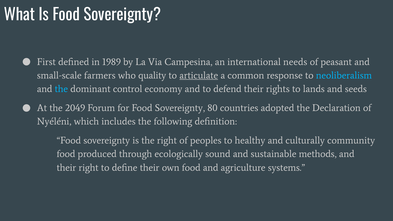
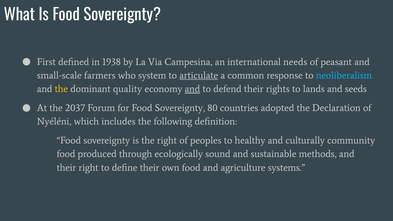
1989: 1989 -> 1938
quality: quality -> system
the at (61, 89) colour: light blue -> yellow
control: control -> quality
and at (192, 89) underline: none -> present
2049: 2049 -> 2037
